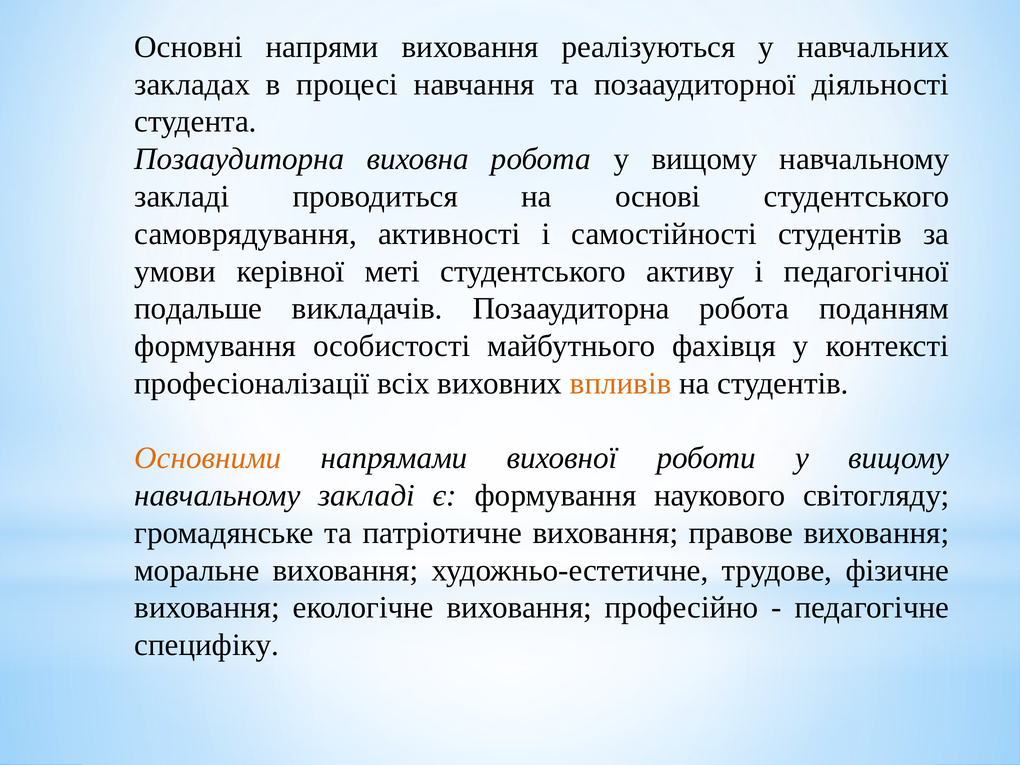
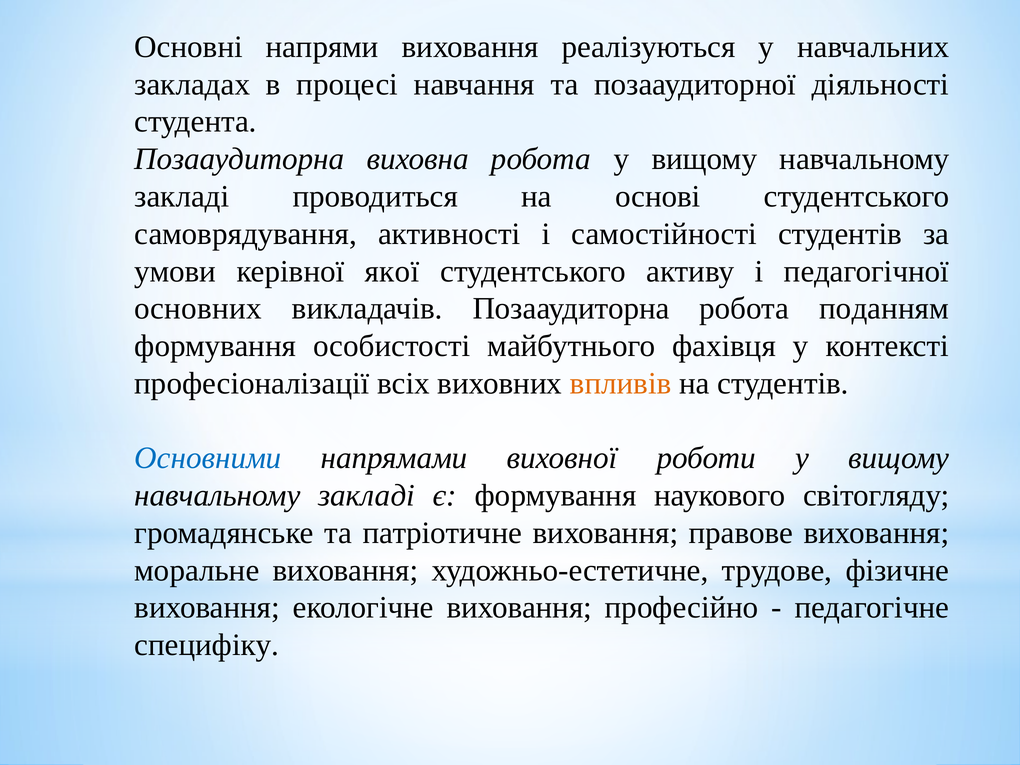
меті: меті -> якої
подальше: подальше -> основних
Основними colour: orange -> blue
